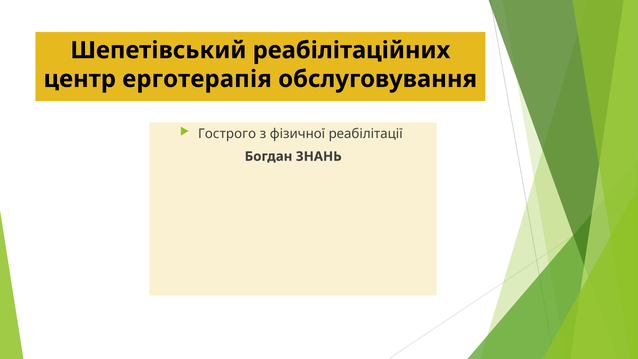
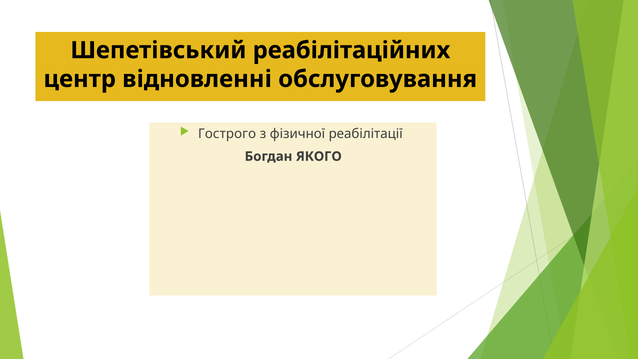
ерготерапія: ерготерапія -> відновленні
ЗНАНЬ: ЗНАНЬ -> ЯКОГО
